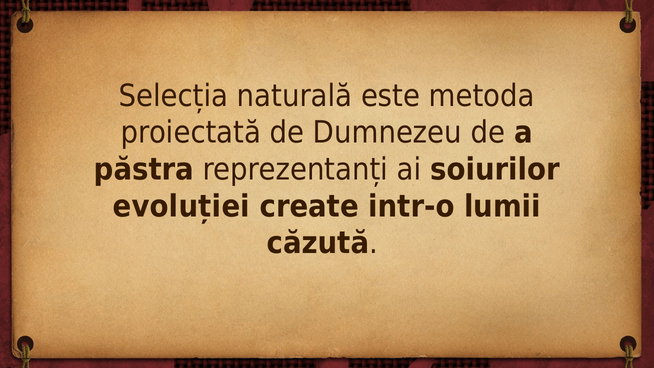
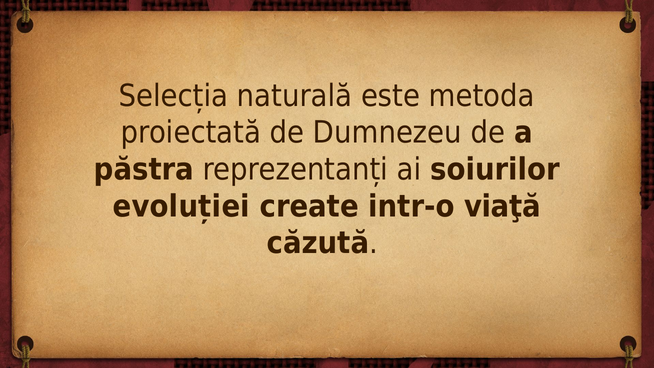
lumii: lumii -> viaţă
